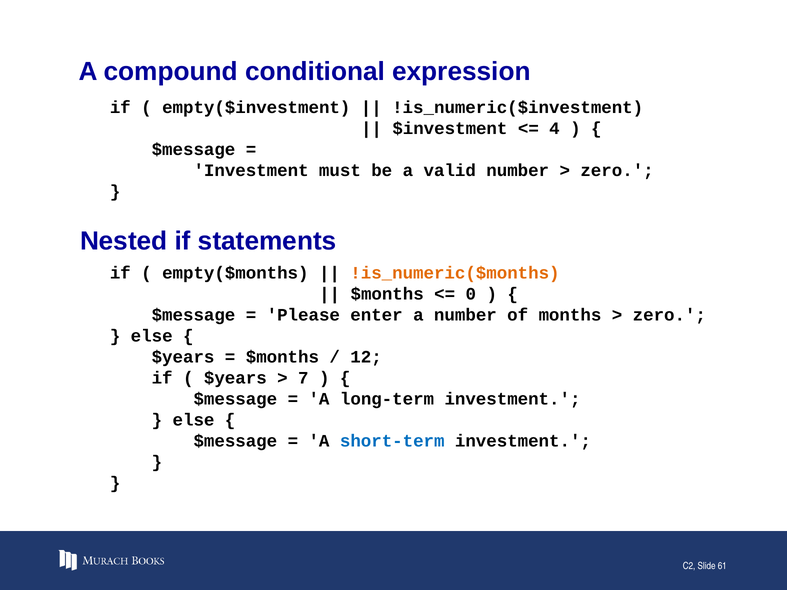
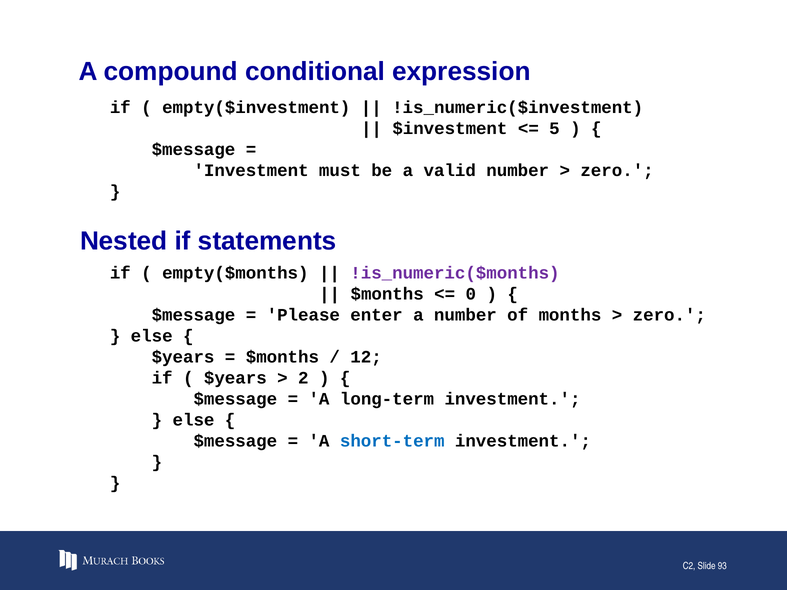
4: 4 -> 5
!is_numeric($months colour: orange -> purple
7: 7 -> 2
61: 61 -> 93
